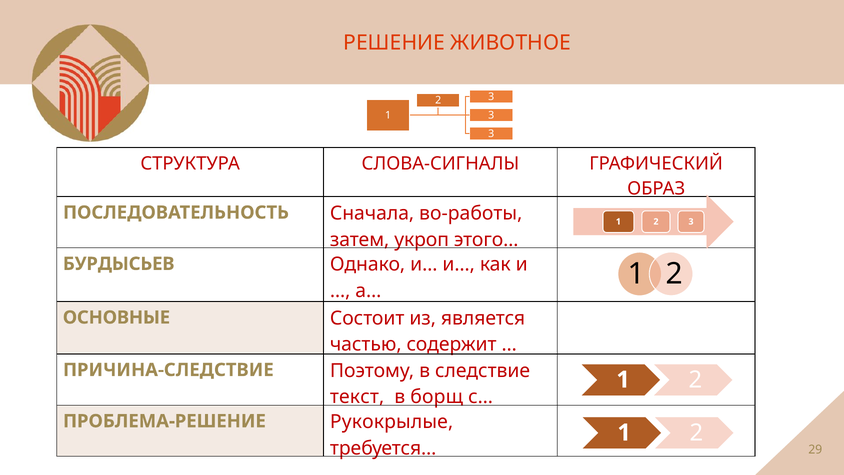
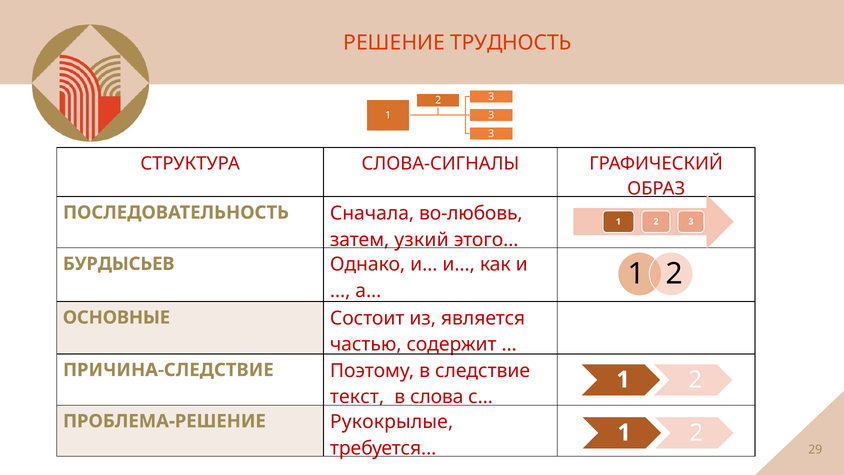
ЖИВОТНОЕ: ЖИВОТНОЕ -> ТРУДНОСТЬ
во-работы: во-работы -> во-любовь
укроп: укроп -> узкий
борщ: борщ -> слова
